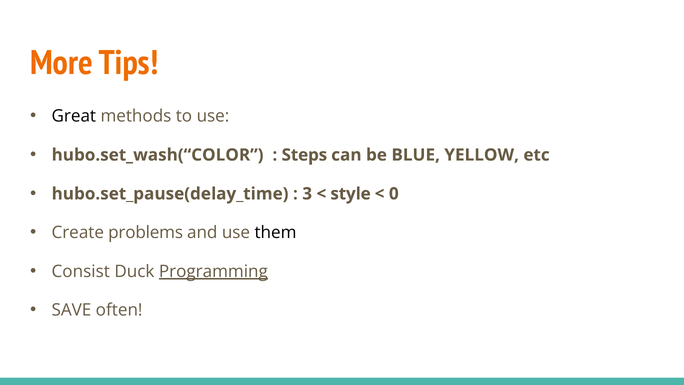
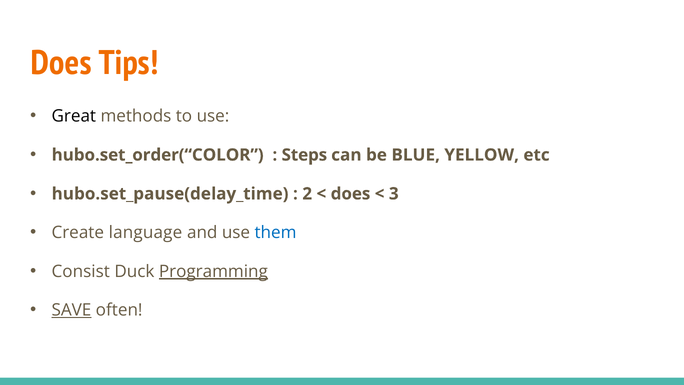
More at (61, 63): More -> Does
hubo.set_wash(“COLOR: hubo.set_wash(“COLOR -> hubo.set_order(“COLOR
3: 3 -> 2
style at (351, 194): style -> does
0: 0 -> 3
problems: problems -> language
them colour: black -> blue
SAVE underline: none -> present
